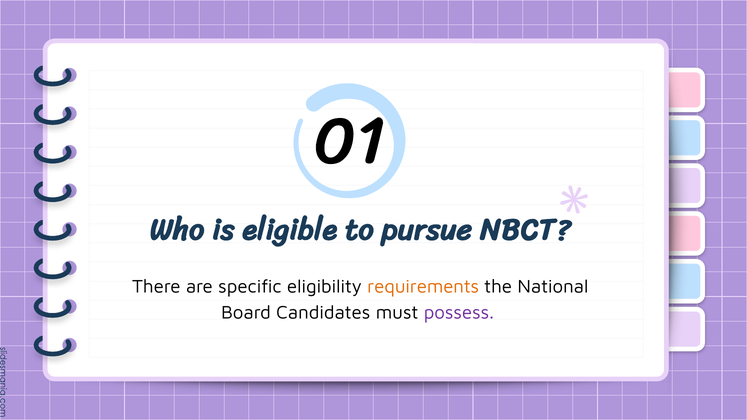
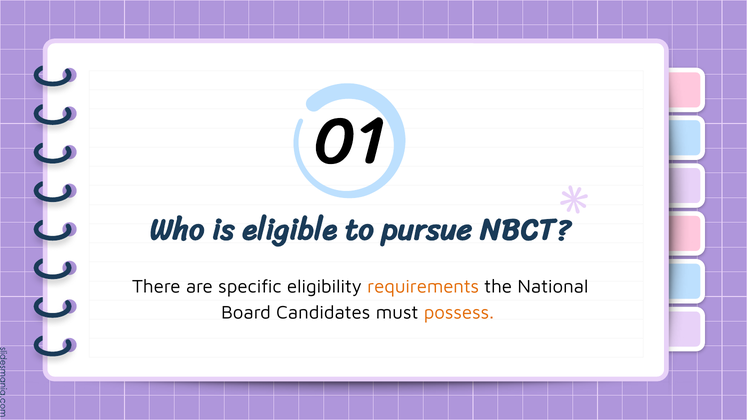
possess colour: purple -> orange
